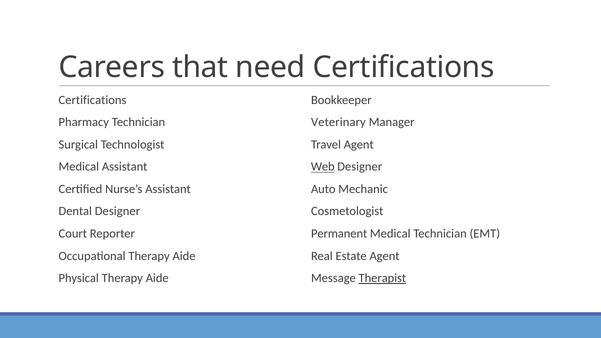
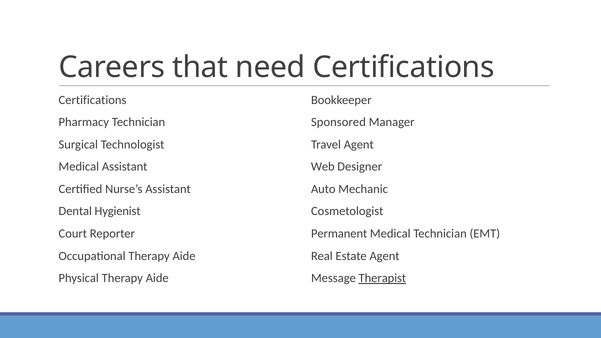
Veterinary: Veterinary -> Sponsored
Web underline: present -> none
Dental Designer: Designer -> Hygienist
